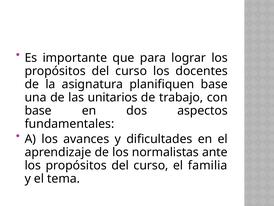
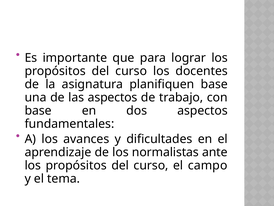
las unitarios: unitarios -> aspectos
familia: familia -> campo
